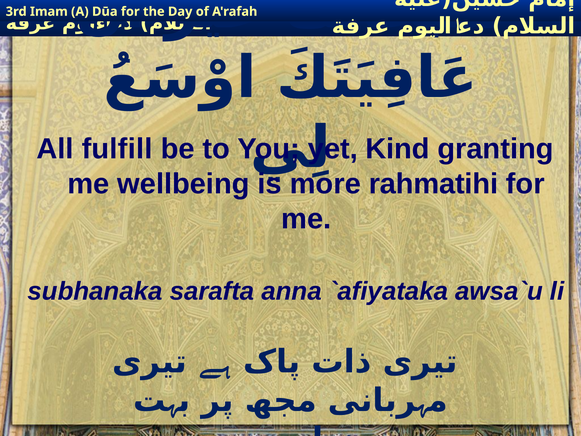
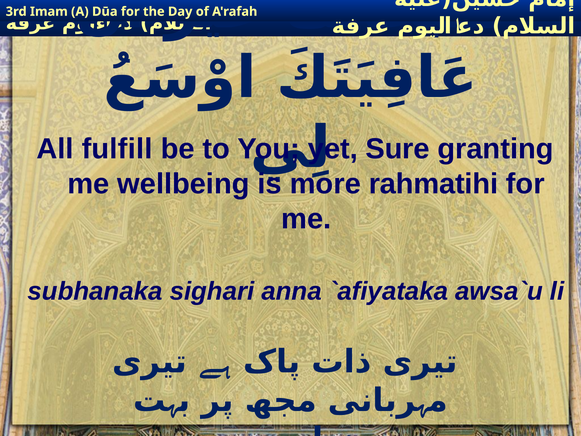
Kind: Kind -> Sure
sarafta: sarafta -> sighari
